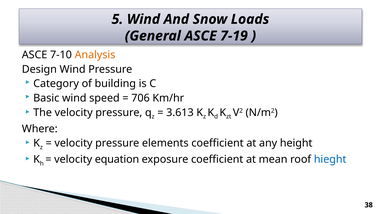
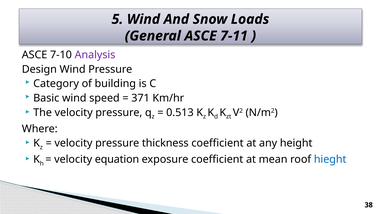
7-19: 7-19 -> 7-11
Analysis colour: orange -> purple
706: 706 -> 371
3.613: 3.613 -> 0.513
elements: elements -> thickness
